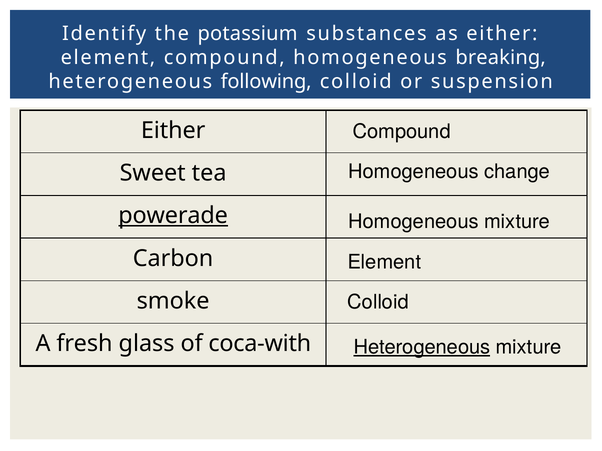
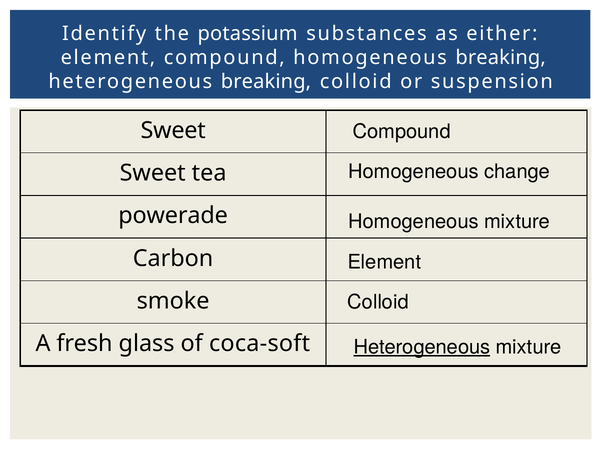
heterogeneous following: following -> breaking
Either at (173, 131): Either -> Sweet
powerade underline: present -> none
coca-with: coca-with -> coca-soft
